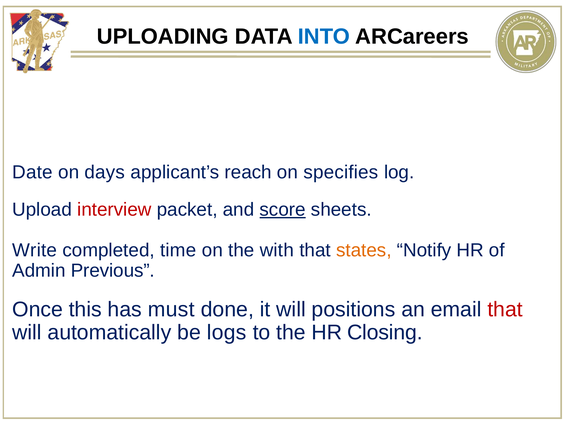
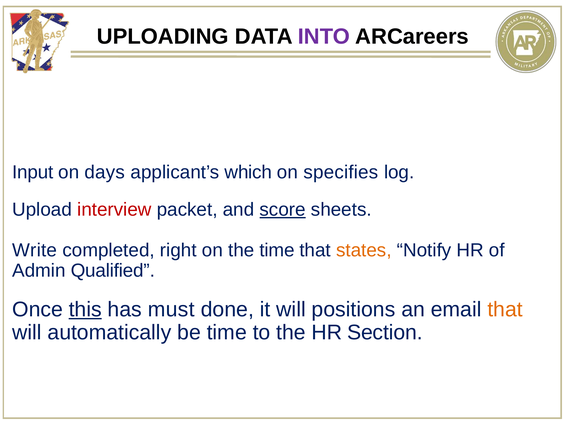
INTO colour: blue -> purple
Date: Date -> Input
reach: reach -> which
time: time -> right
the with: with -> time
Previous: Previous -> Qualified
this underline: none -> present
that at (505, 309) colour: red -> orange
be logs: logs -> time
Closing: Closing -> Section
